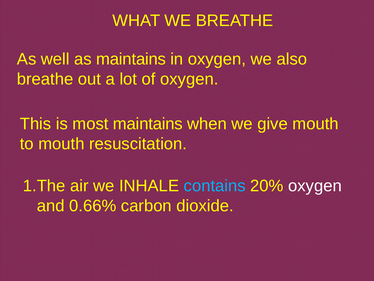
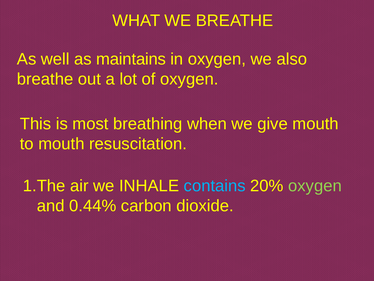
most maintains: maintains -> breathing
oxygen at (315, 186) colour: white -> light green
0.66%: 0.66% -> 0.44%
